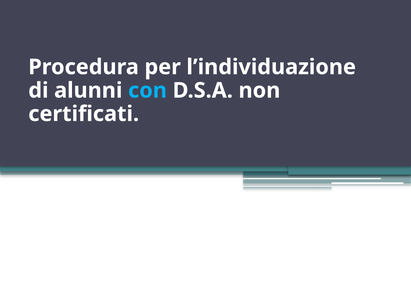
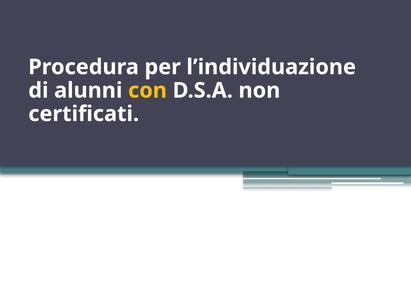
con colour: light blue -> yellow
